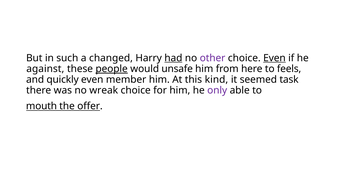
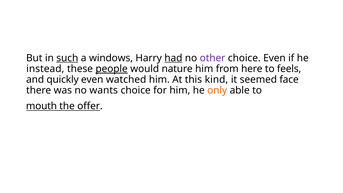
such underline: none -> present
changed: changed -> windows
Even at (274, 58) underline: present -> none
against: against -> instead
unsafe: unsafe -> nature
member: member -> watched
task: task -> face
wreak: wreak -> wants
only colour: purple -> orange
